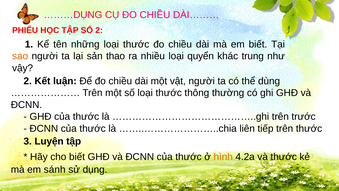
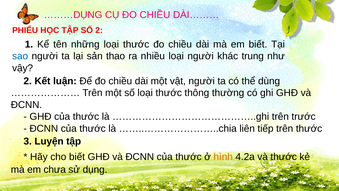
sao colour: orange -> blue
loại quyển: quyển -> người
sánh: sánh -> chưa
